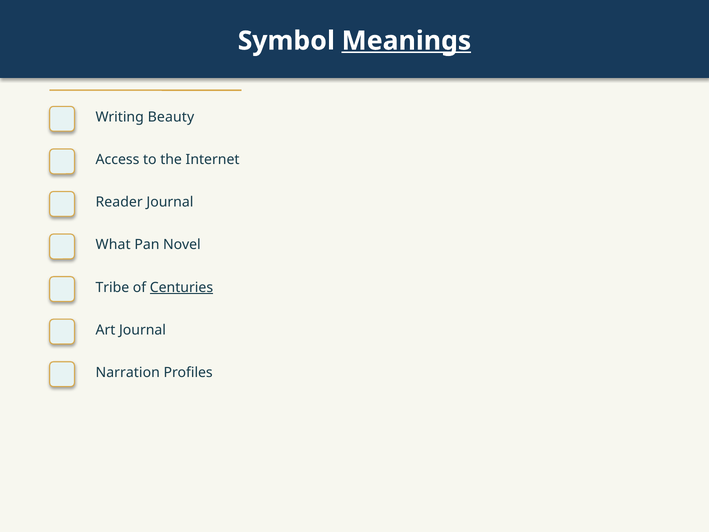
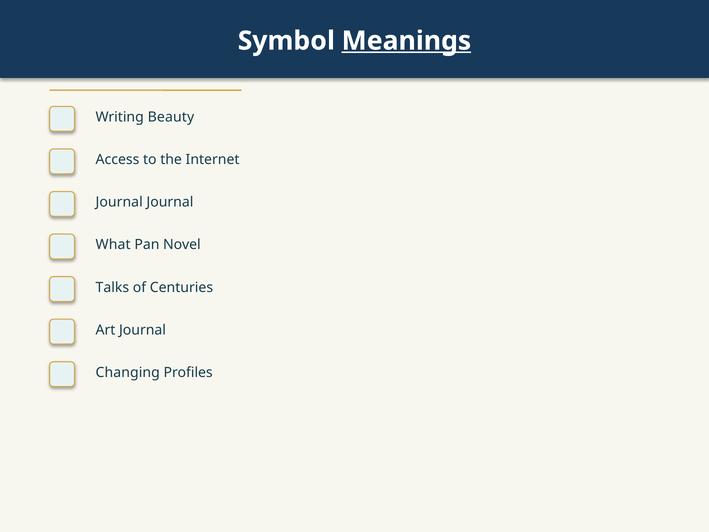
Reader at (119, 202): Reader -> Journal
Tribe: Tribe -> Talks
Centuries underline: present -> none
Narration: Narration -> Changing
